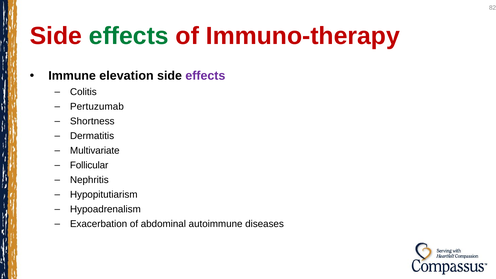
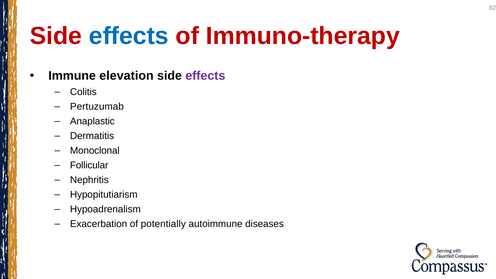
effects at (129, 36) colour: green -> blue
Shortness: Shortness -> Anaplastic
Multivariate: Multivariate -> Monoclonal
abdominal: abdominal -> potentially
